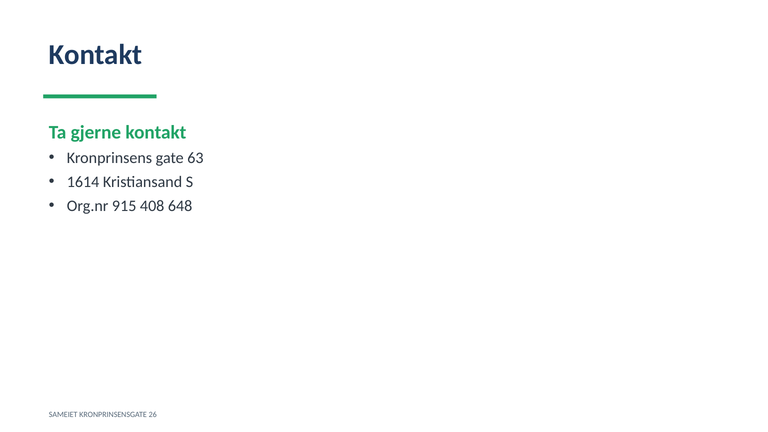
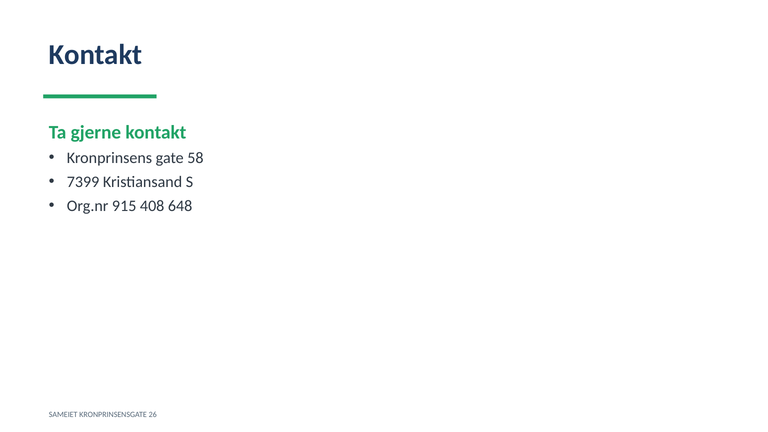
63: 63 -> 58
1614: 1614 -> 7399
